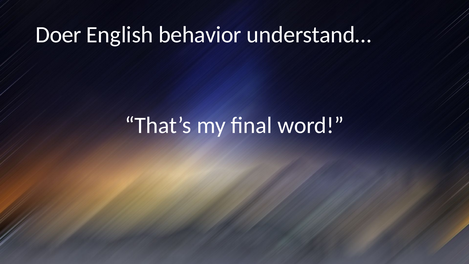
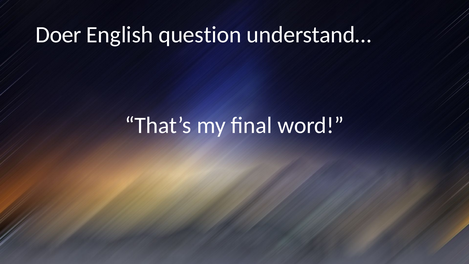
behavior: behavior -> question
